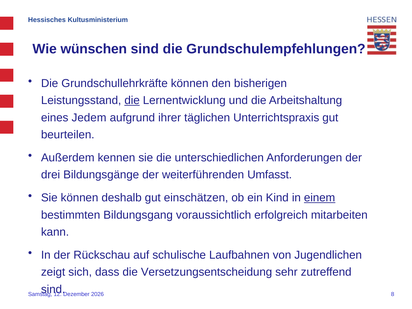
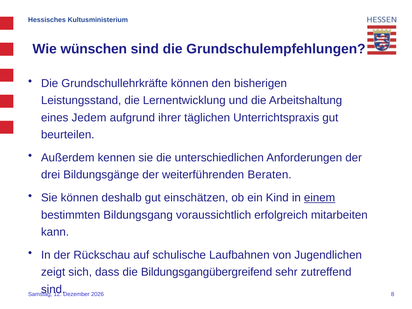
die at (132, 100) underline: present -> none
Umfasst: Umfasst -> Beraten
Versetzungsentscheidung: Versetzungsentscheidung -> Bildungsgangübergreifend
